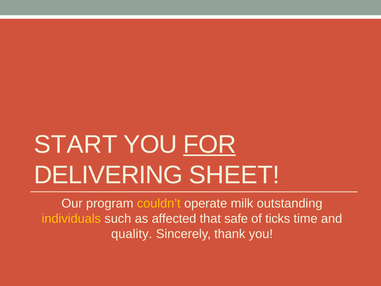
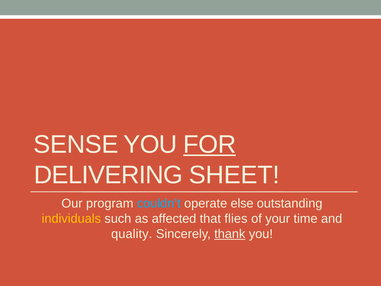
START: START -> SENSE
couldn’t colour: yellow -> light blue
milk: milk -> else
safe: safe -> flies
ticks: ticks -> your
thank underline: none -> present
